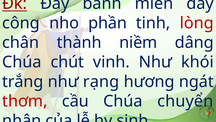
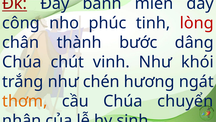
phần: phần -> phúc
niềm: niềm -> bước
rạng: rạng -> chén
thơm colour: red -> orange
